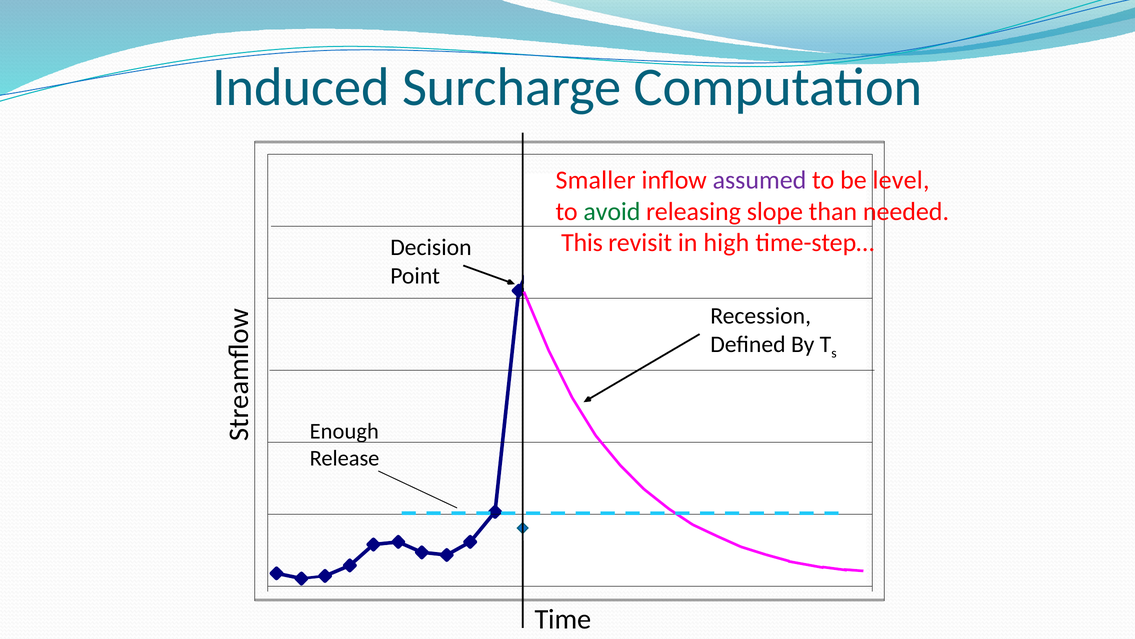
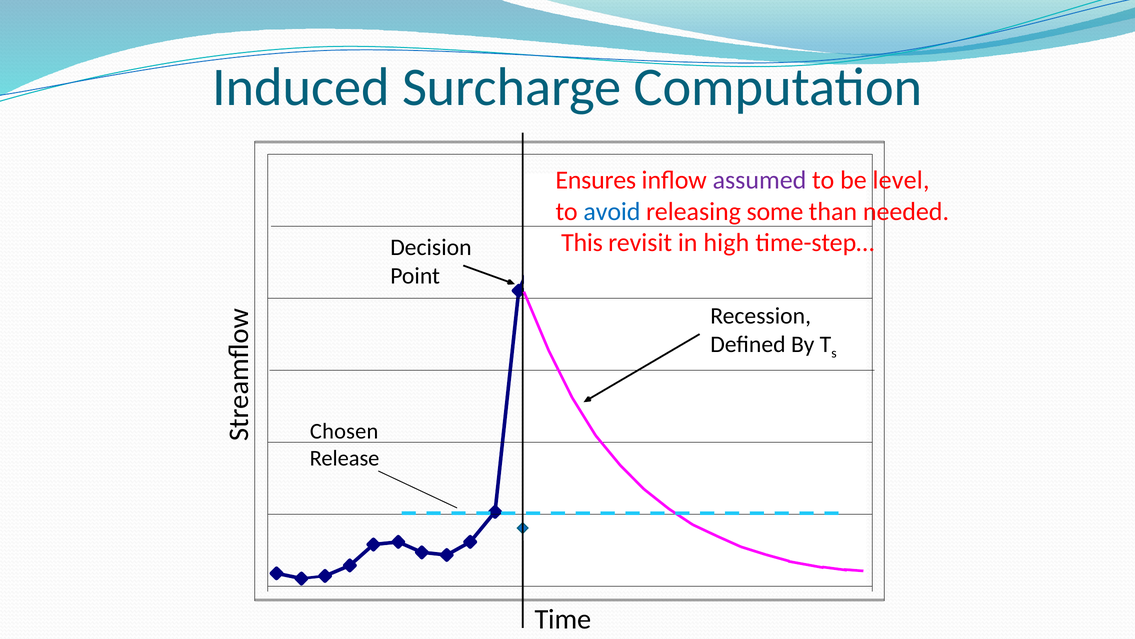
Smaller: Smaller -> Ensures
avoid colour: green -> blue
slope: slope -> some
Enough: Enough -> Chosen
